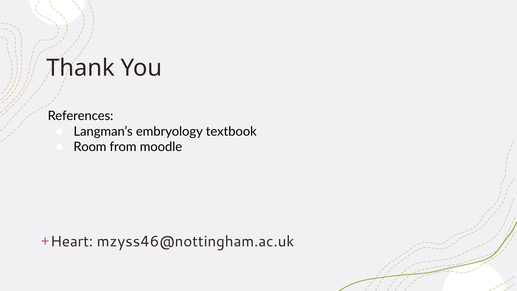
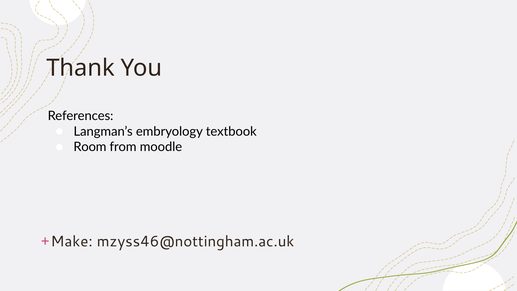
Heart: Heart -> Make
